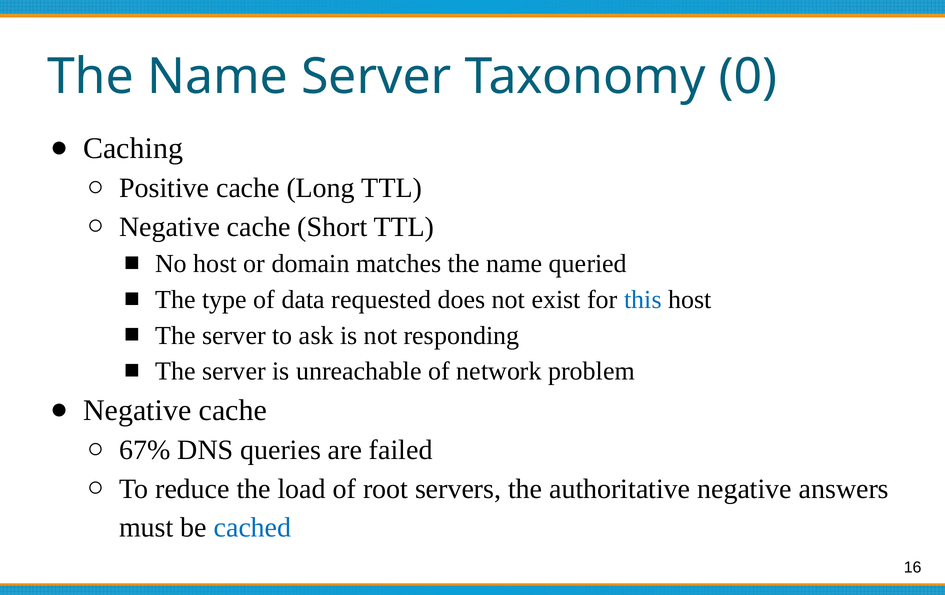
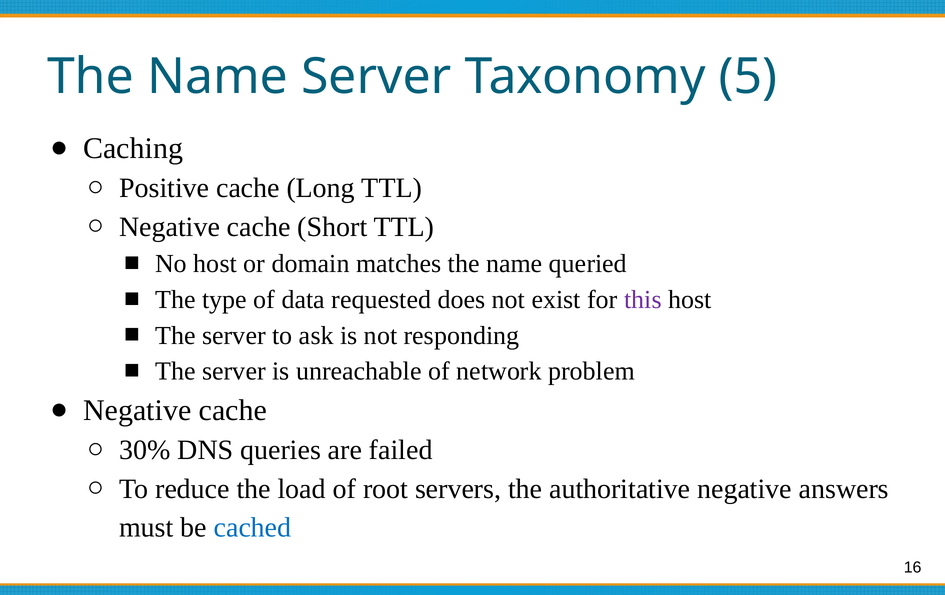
0: 0 -> 5
this colour: blue -> purple
67%: 67% -> 30%
